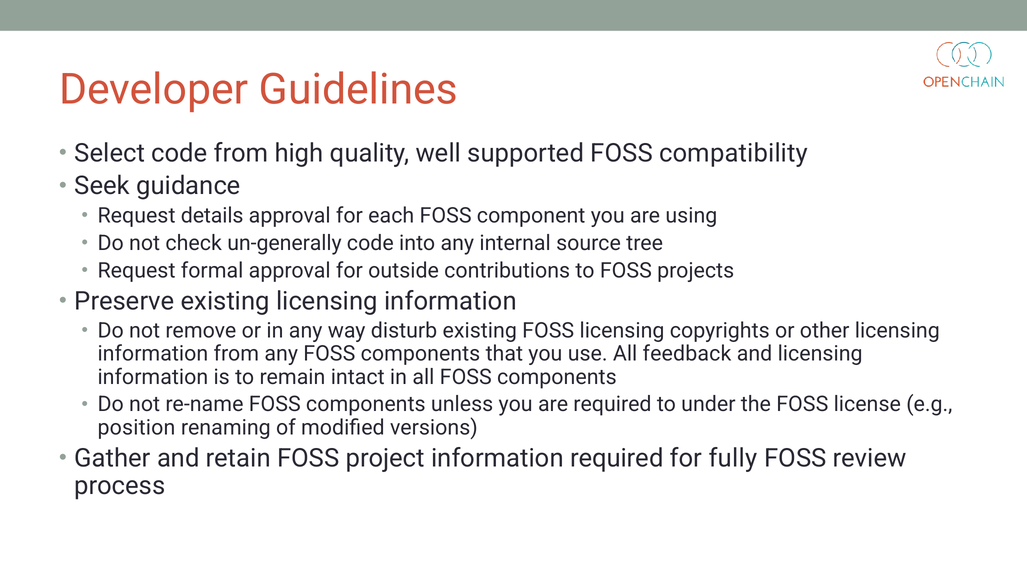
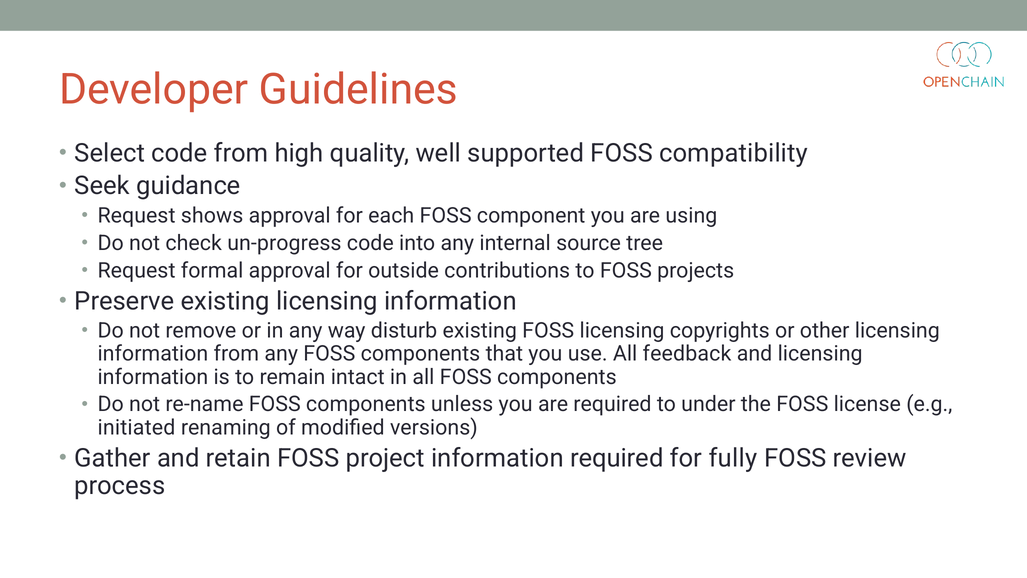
details: details -> shows
un-generally: un-generally -> un-progress
position: position -> initiated
